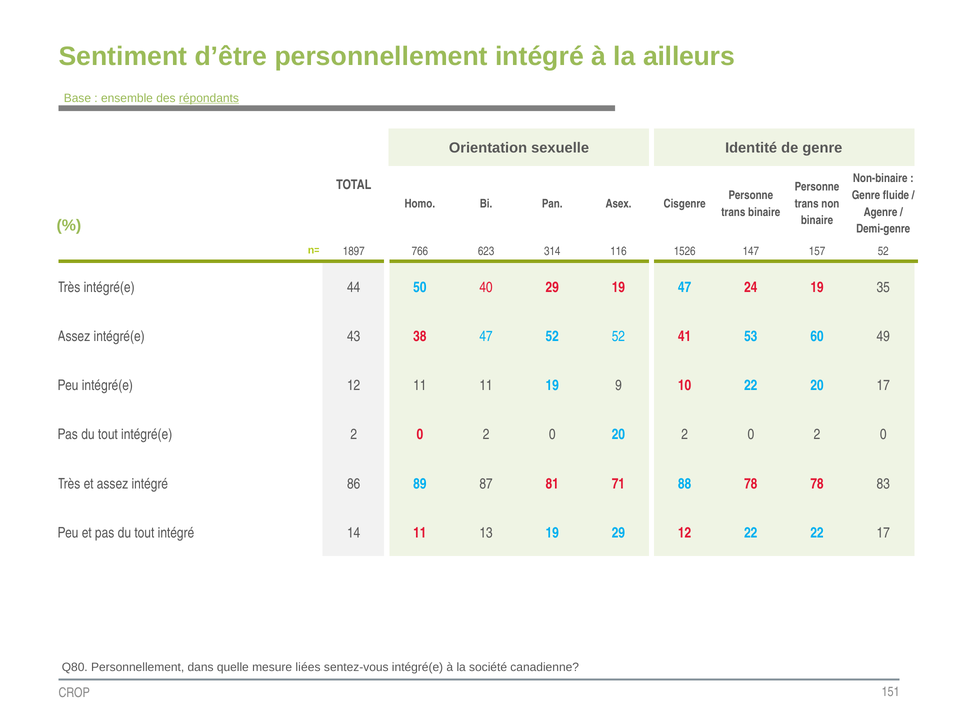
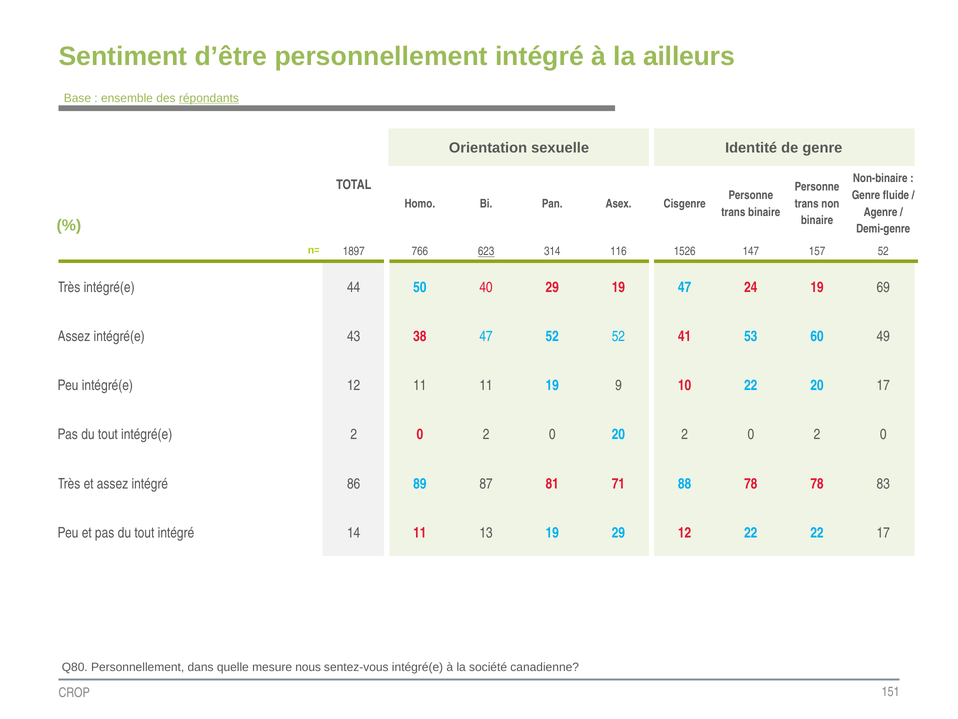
623 underline: none -> present
35: 35 -> 69
liées: liées -> nous
